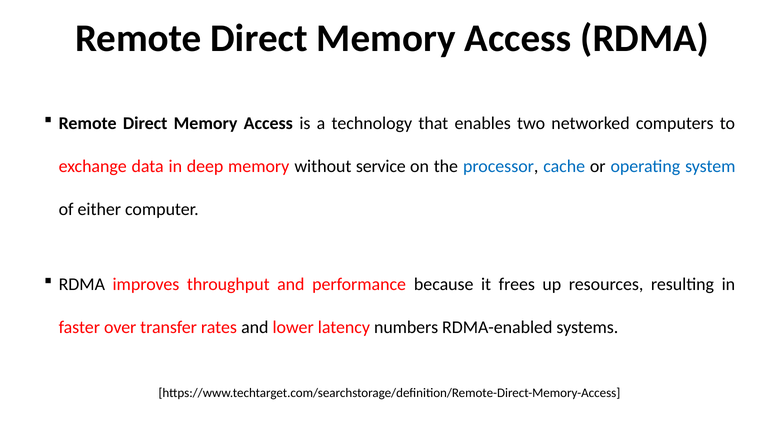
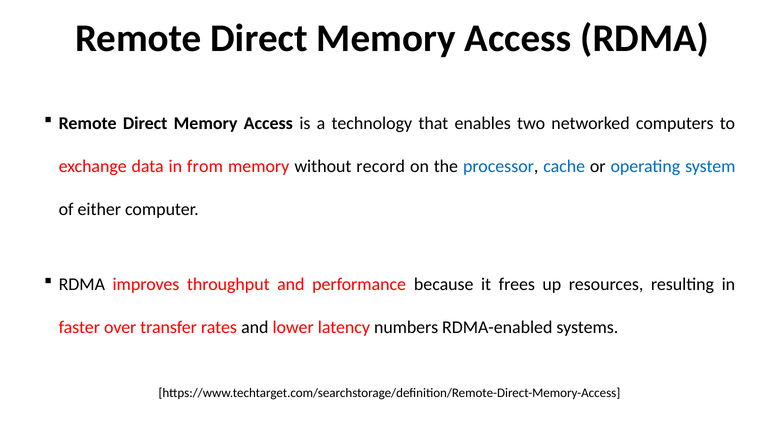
deep: deep -> from
service: service -> record
